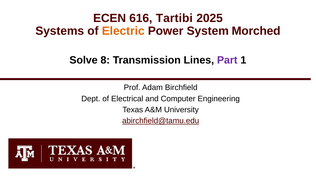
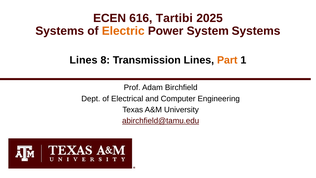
System Morched: Morched -> Systems
Solve at (84, 60): Solve -> Lines
Part colour: purple -> orange
